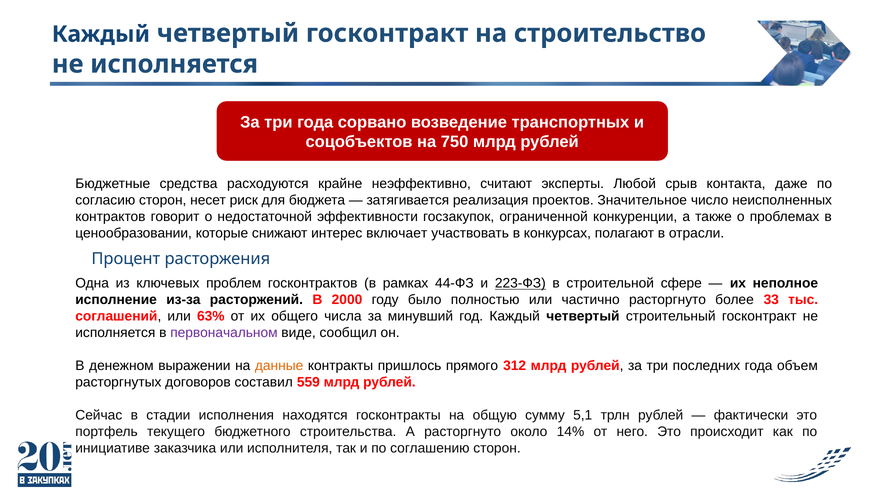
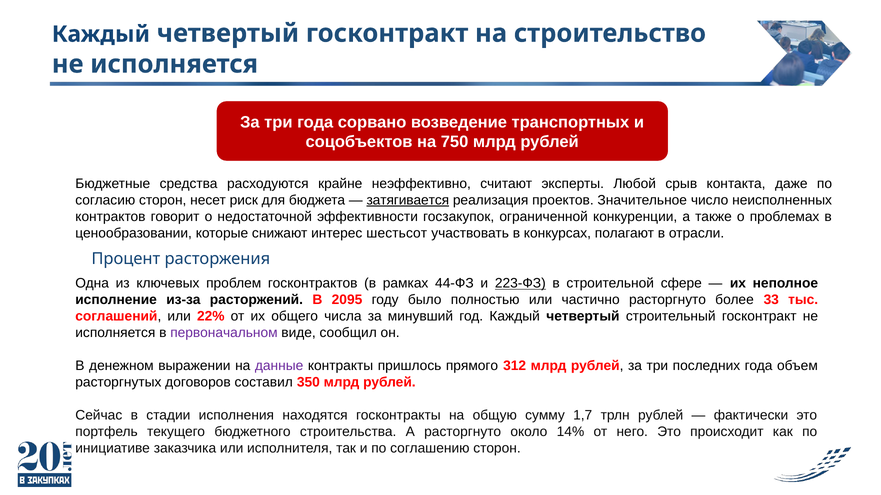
затягивается underline: none -> present
включает: включает -> шестьсот
2000: 2000 -> 2095
63%: 63% -> 22%
данные colour: orange -> purple
559: 559 -> 350
5,1: 5,1 -> 1,7
